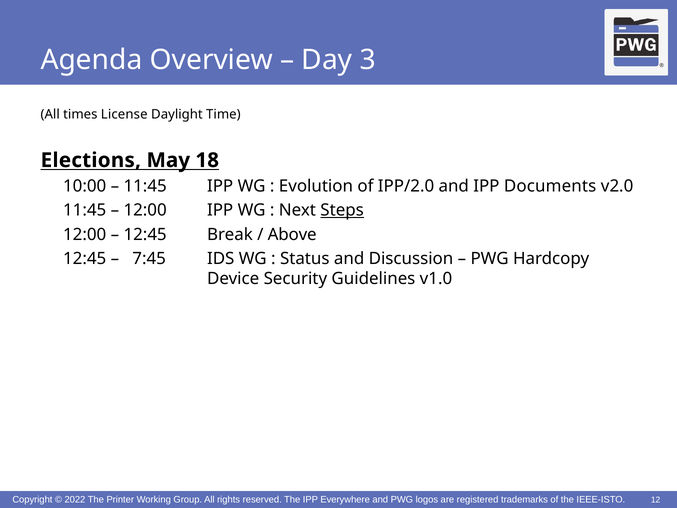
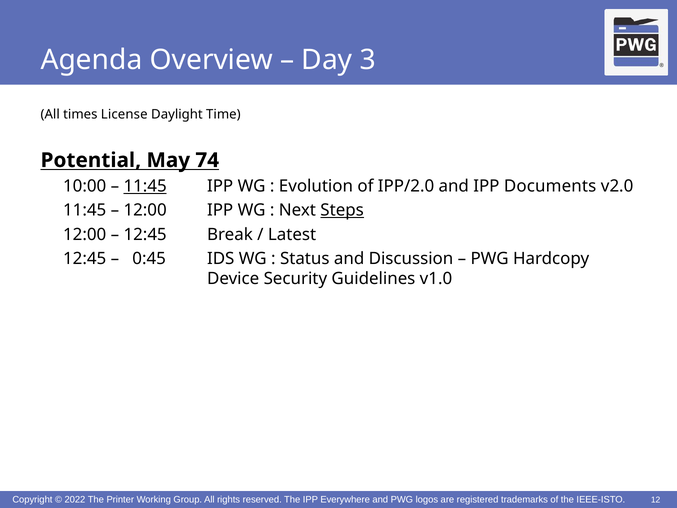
Elections: Elections -> Potential
18: 18 -> 74
11:45 at (145, 186) underline: none -> present
Above: Above -> Latest
7:45: 7:45 -> 0:45
